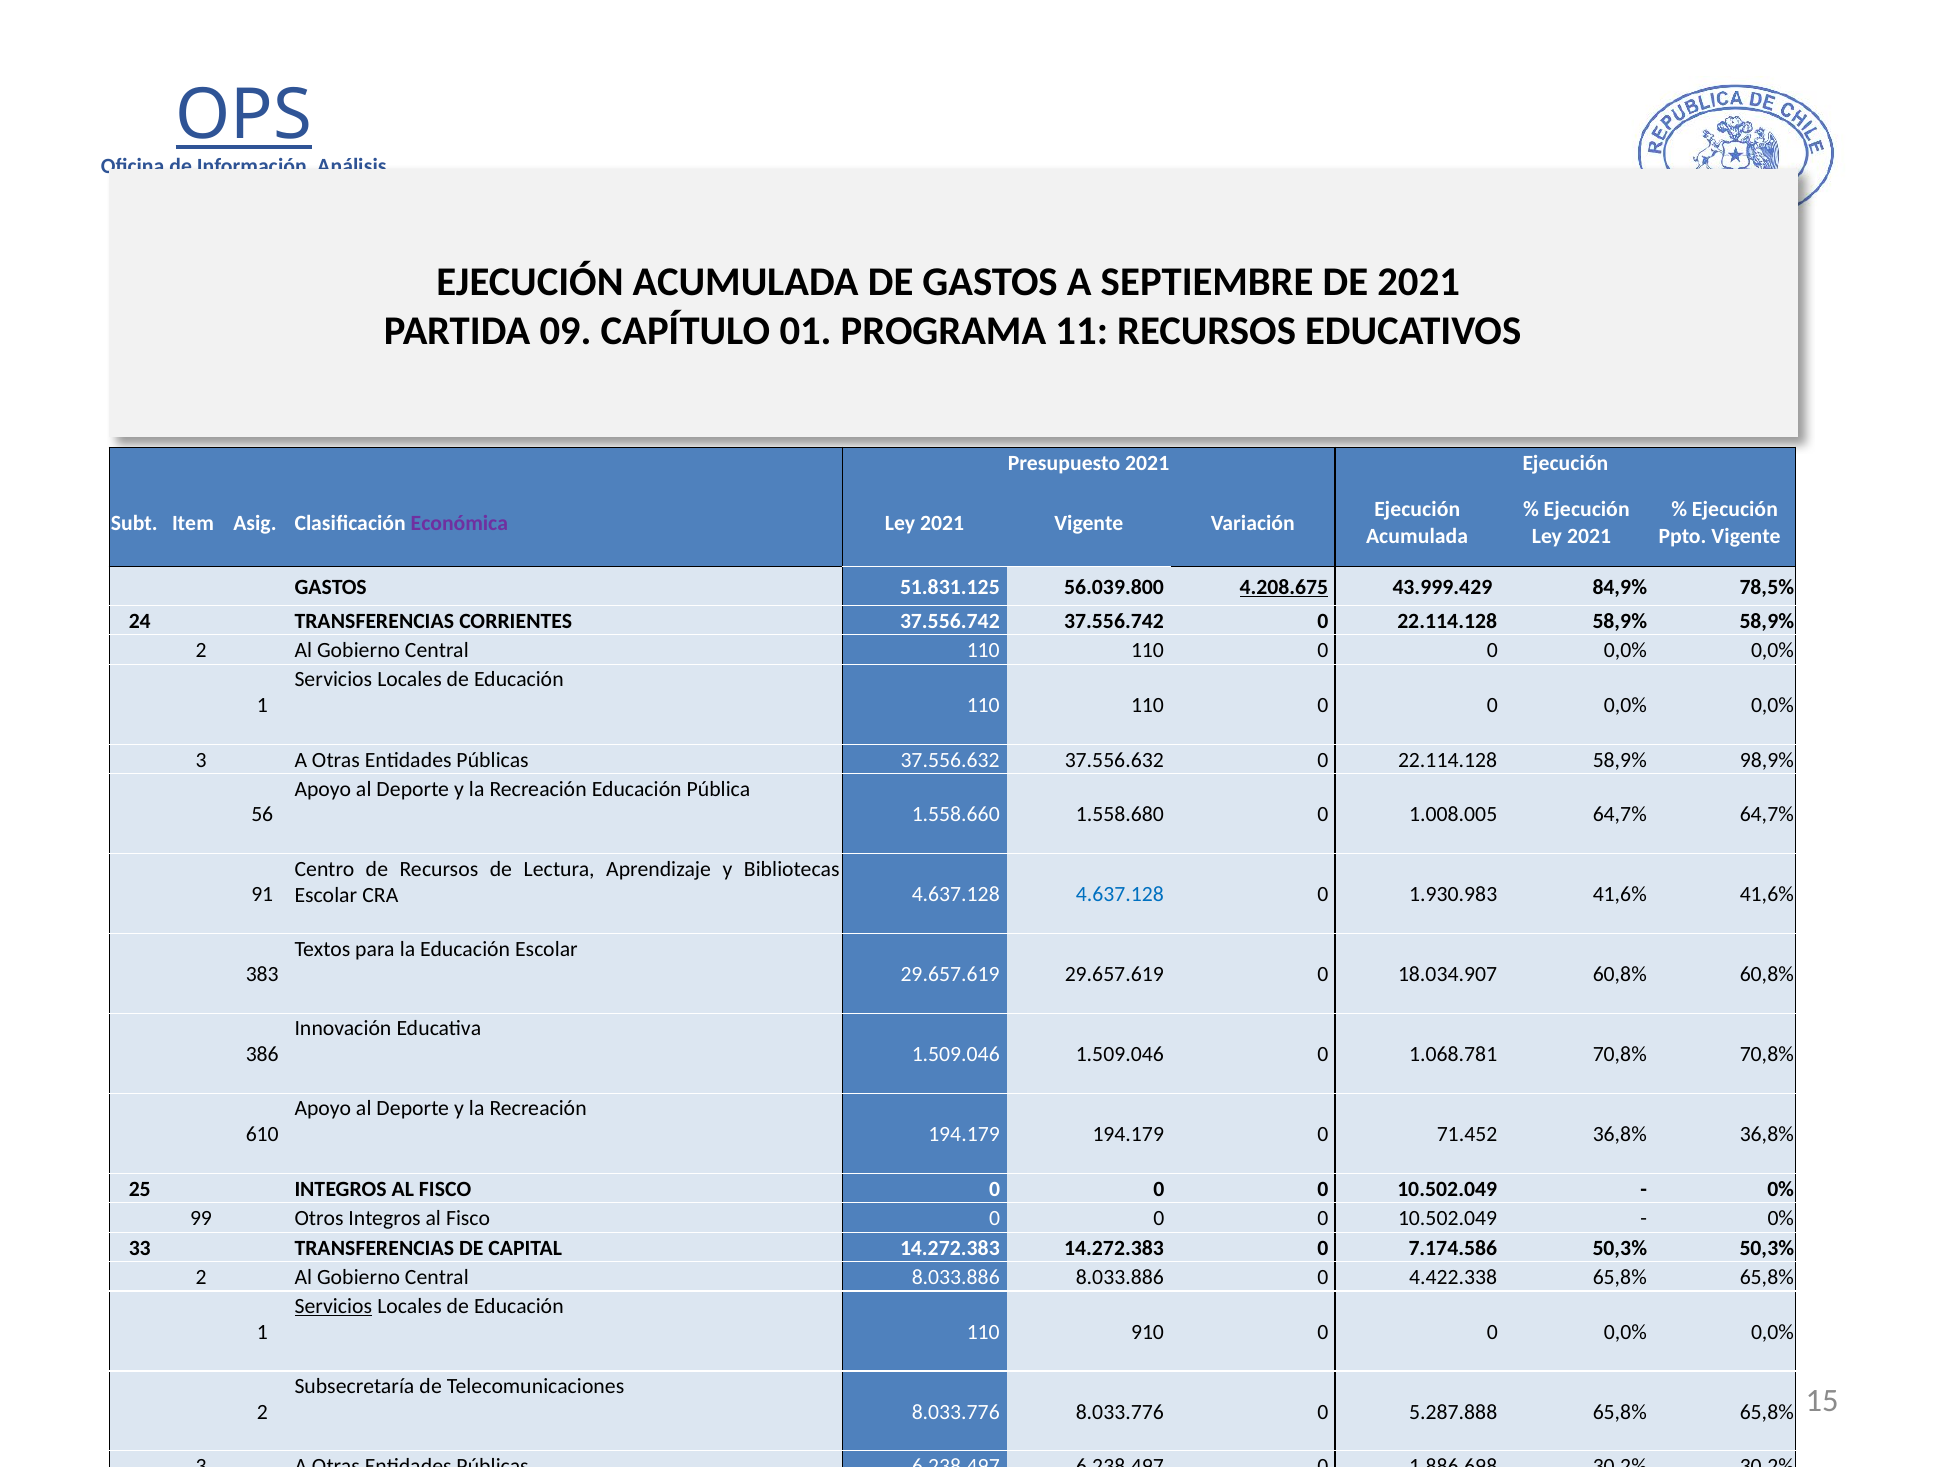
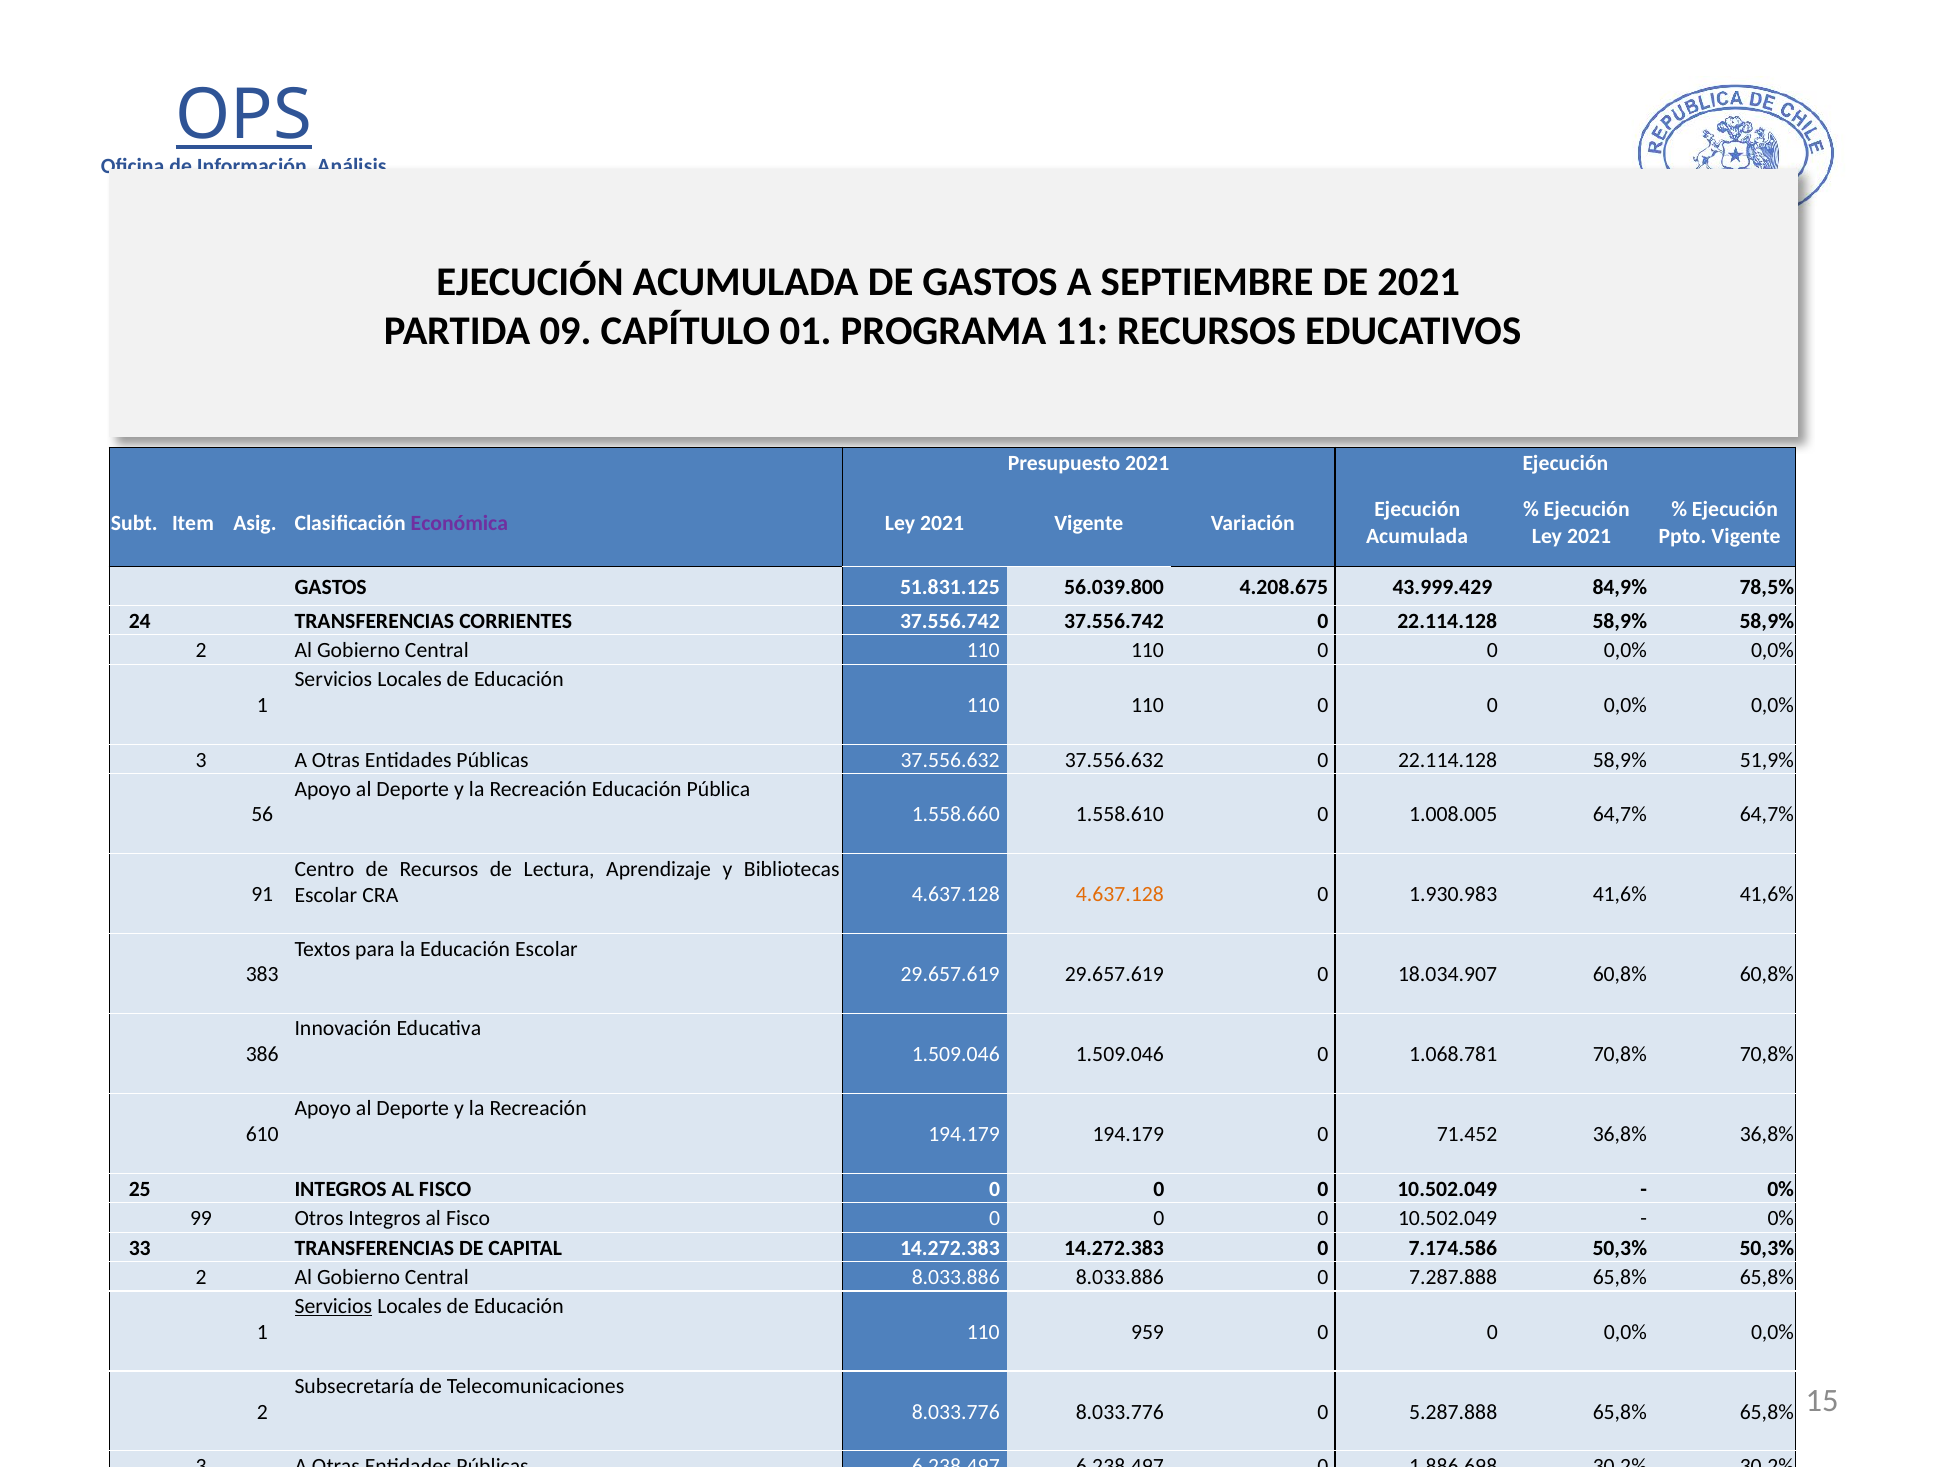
4.208.675 at (1284, 587) underline: present -> none
98,9%: 98,9% -> 51,9%
1.558.680: 1.558.680 -> 1.558.610
4.637.128 at (1120, 895) colour: blue -> orange
4.422.338: 4.422.338 -> 7.287.888
910: 910 -> 959
